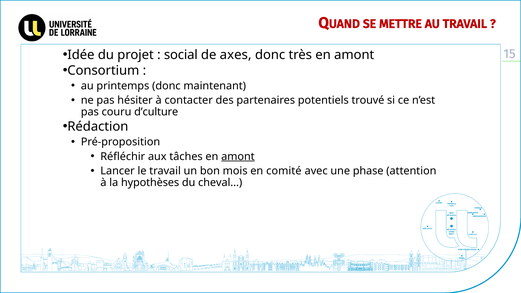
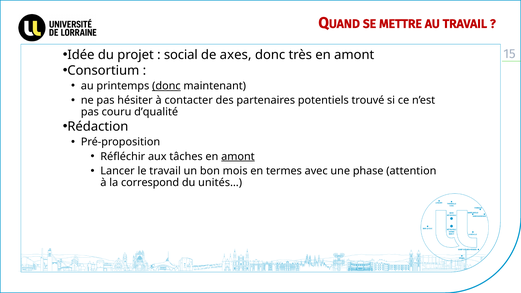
donc at (166, 86) underline: none -> present
d’culture: d’culture -> d’qualité
comité: comité -> termes
hypothèses: hypothèses -> correspond
cheval…: cheval… -> unités…
